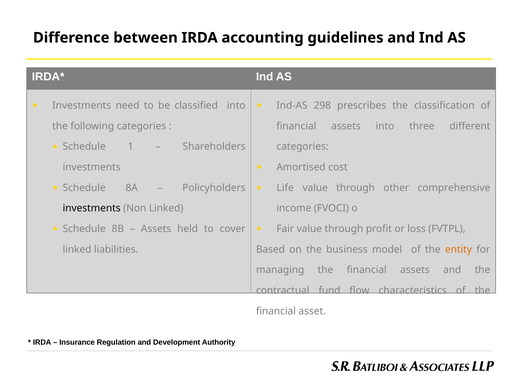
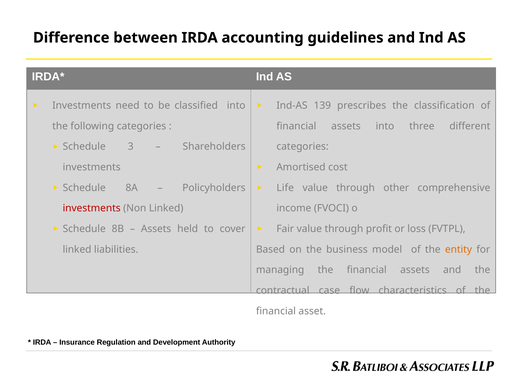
298: 298 -> 139
1: 1 -> 3
investments at (92, 209) colour: black -> red
fund: fund -> case
